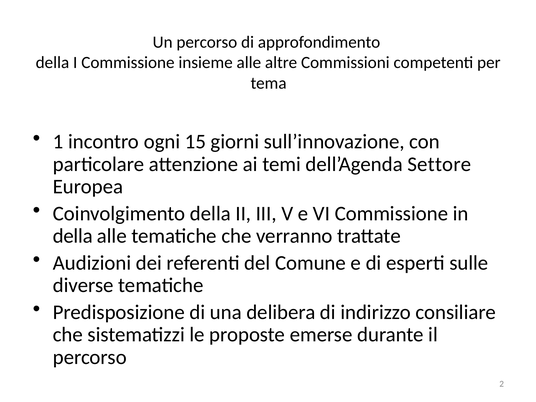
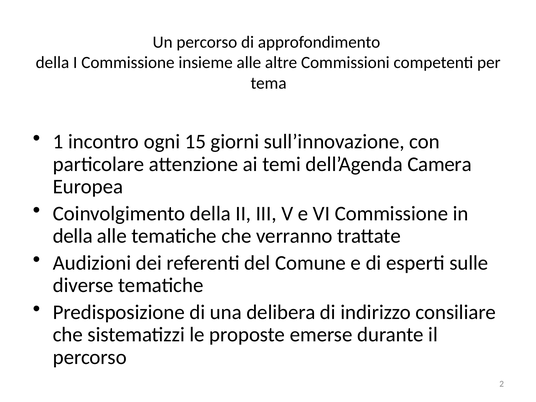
Settore: Settore -> Camera
